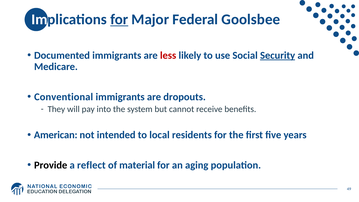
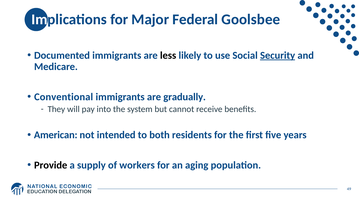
for at (119, 19) underline: present -> none
less colour: red -> black
dropouts: dropouts -> gradually
local: local -> both
reflect: reflect -> supply
material: material -> workers
